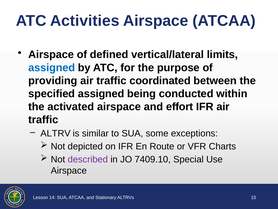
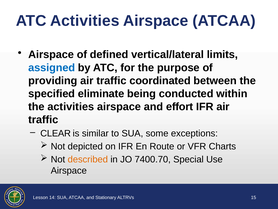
specified assigned: assigned -> eliminate
the activated: activated -> activities
ALTRV: ALTRV -> CLEAR
described colour: purple -> orange
7409.10: 7409.10 -> 7400.70
